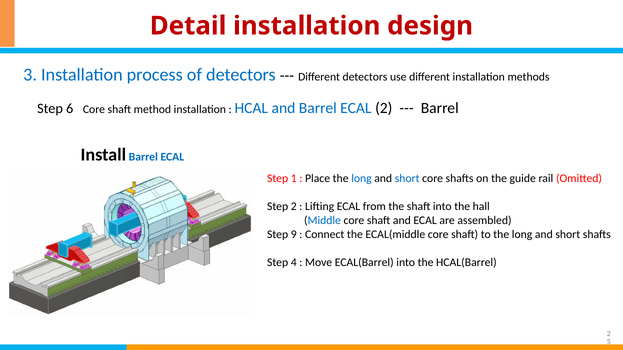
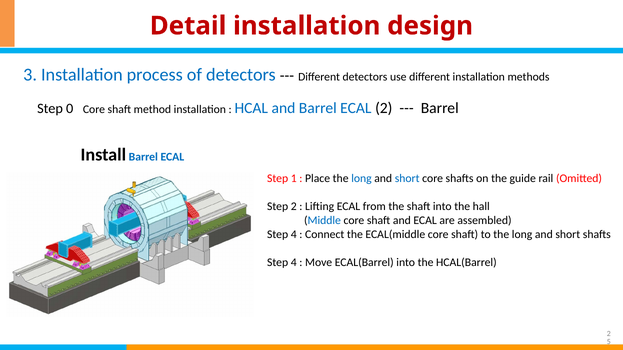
6: 6 -> 0
9 at (294, 235): 9 -> 4
